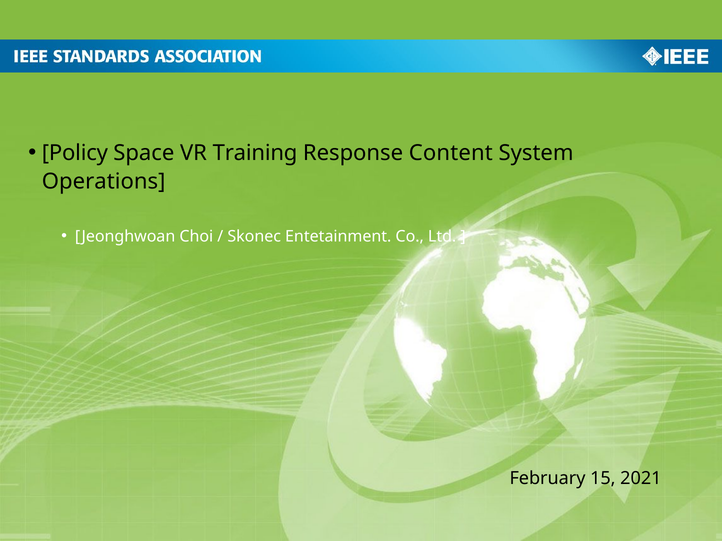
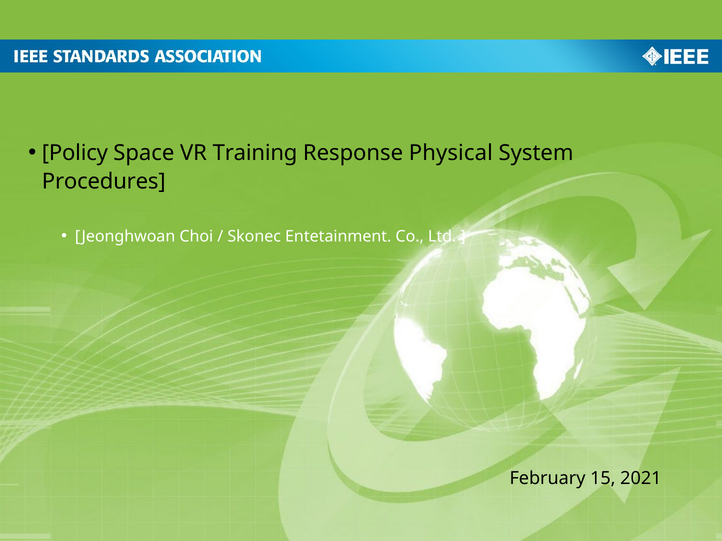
Content: Content -> Physical
Operations: Operations -> Procedures
